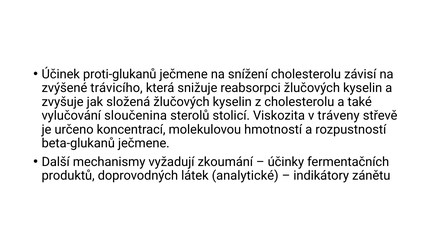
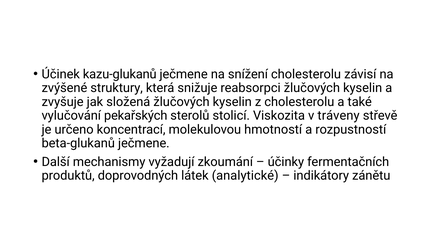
proti-glukanů: proti-glukanů -> kazu-glukanů
trávicího: trávicího -> struktury
sloučenina: sloučenina -> pekařských
